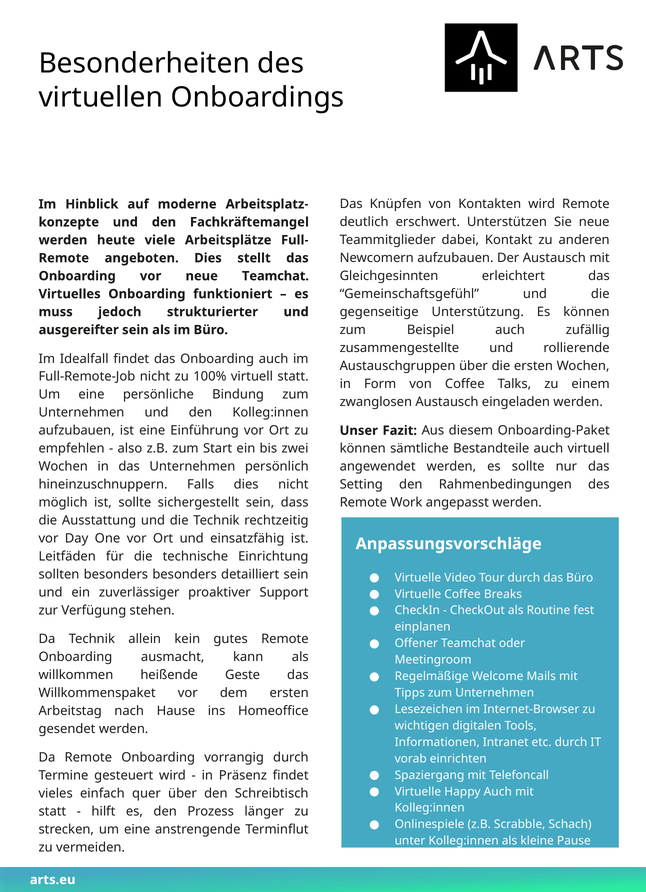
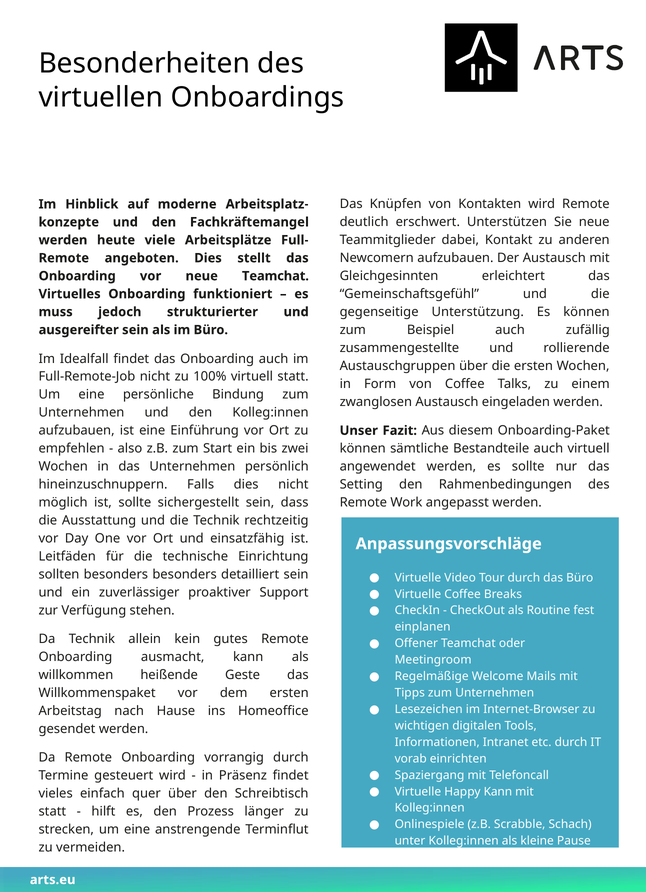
Happy Auch: Auch -> Kann
